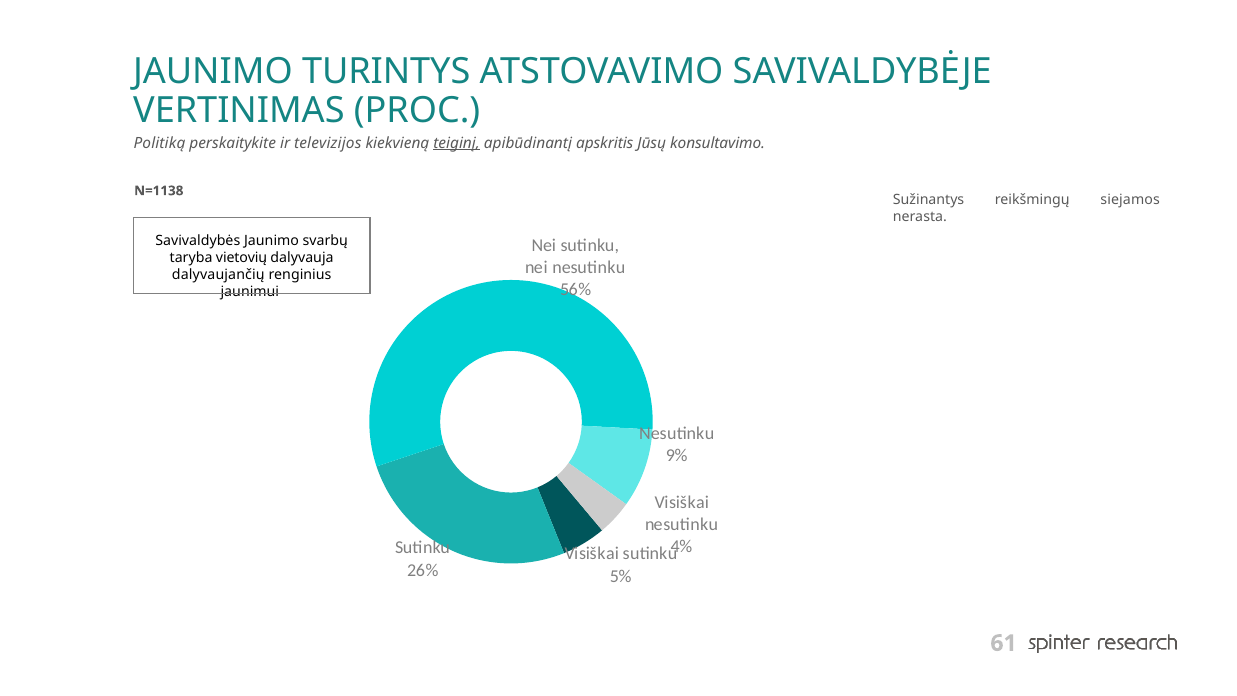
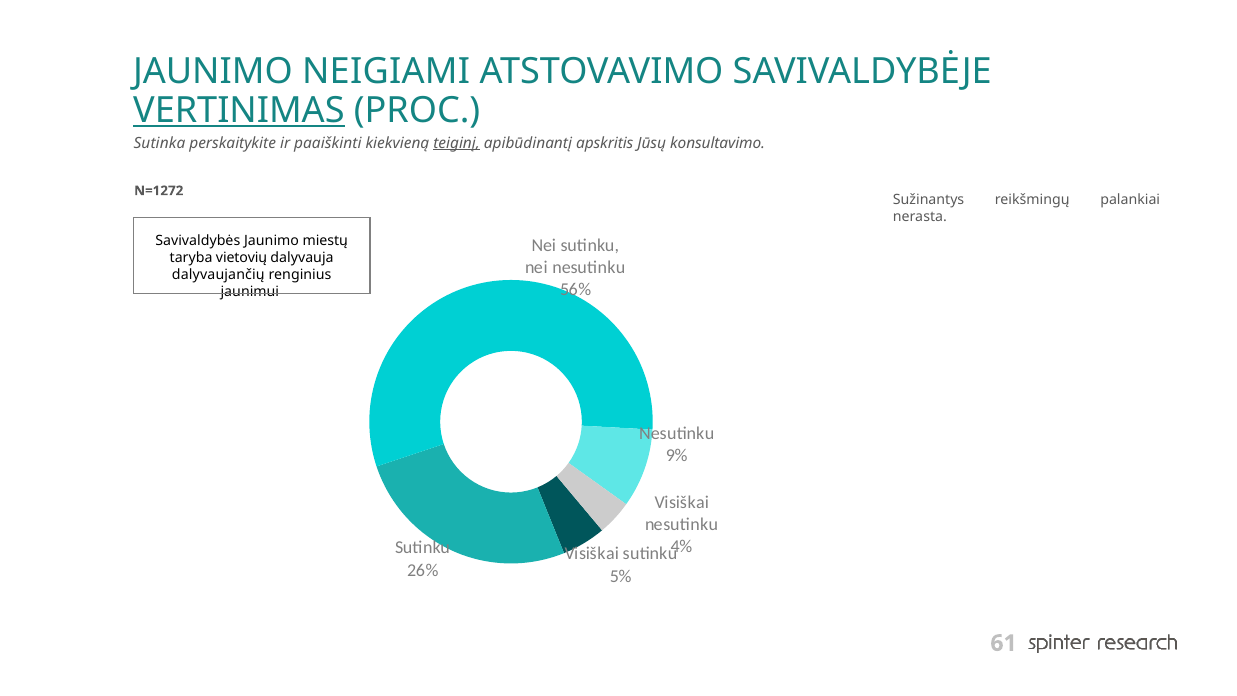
TURINTYS: TURINTYS -> NEIGIAMI
VERTINIMAS underline: none -> present
Politiką: Politiką -> Sutinka
televizijos: televizijos -> paaiškinti
N=1138: N=1138 -> N=1272
siejamos: siejamos -> palankiai
svarbų: svarbų -> miestų
